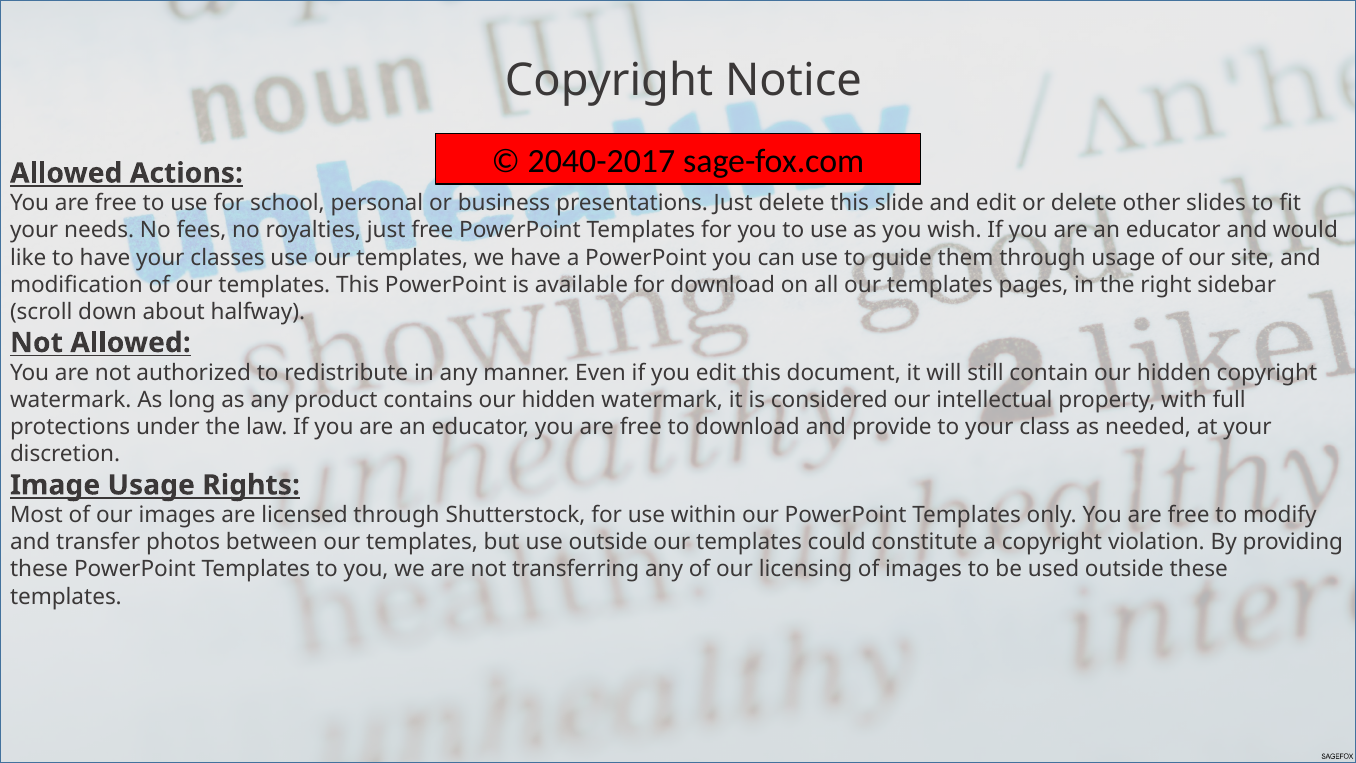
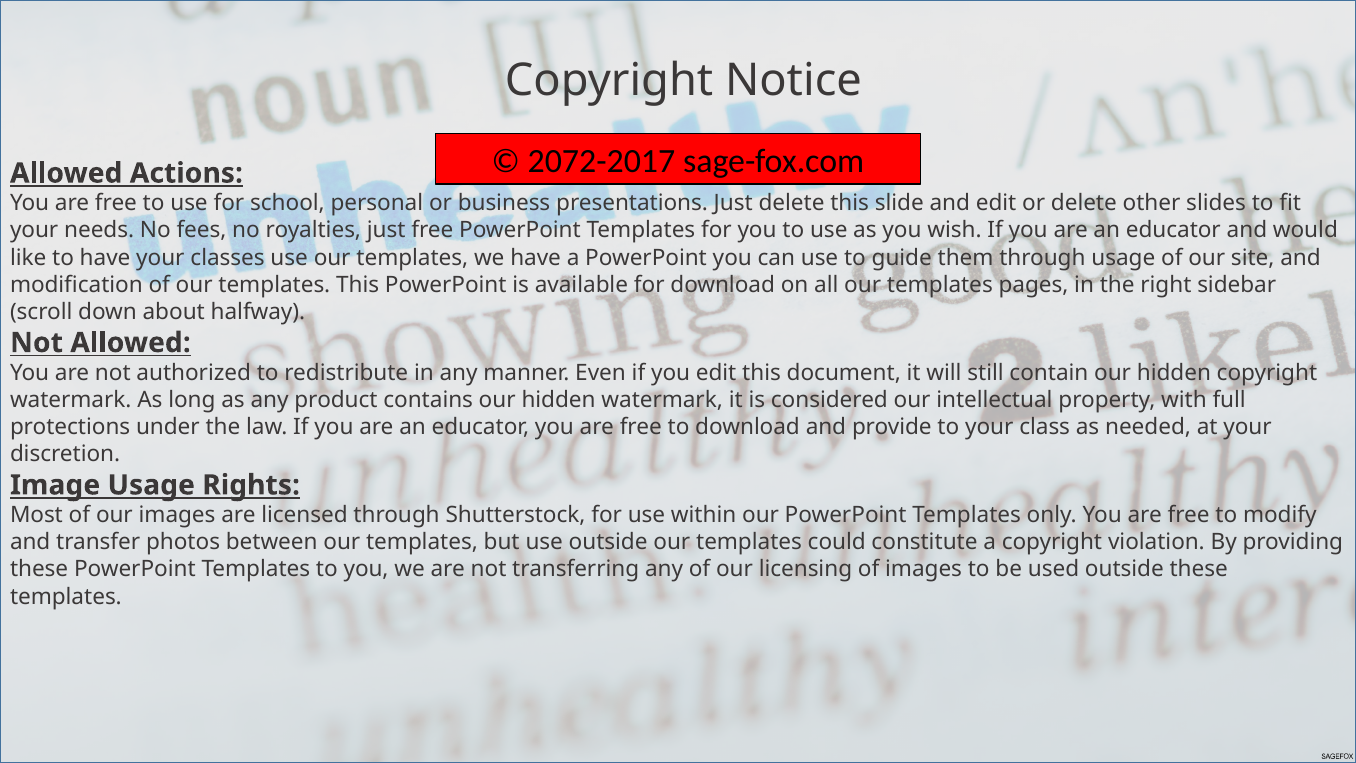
2040-2017: 2040-2017 -> 2072-2017
